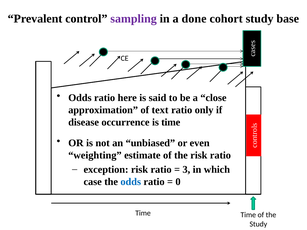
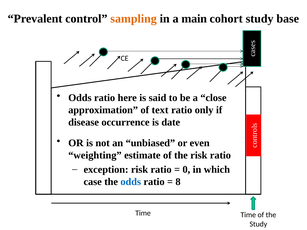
sampling colour: purple -> orange
done: done -> main
is time: time -> date
3: 3 -> 0
0: 0 -> 8
